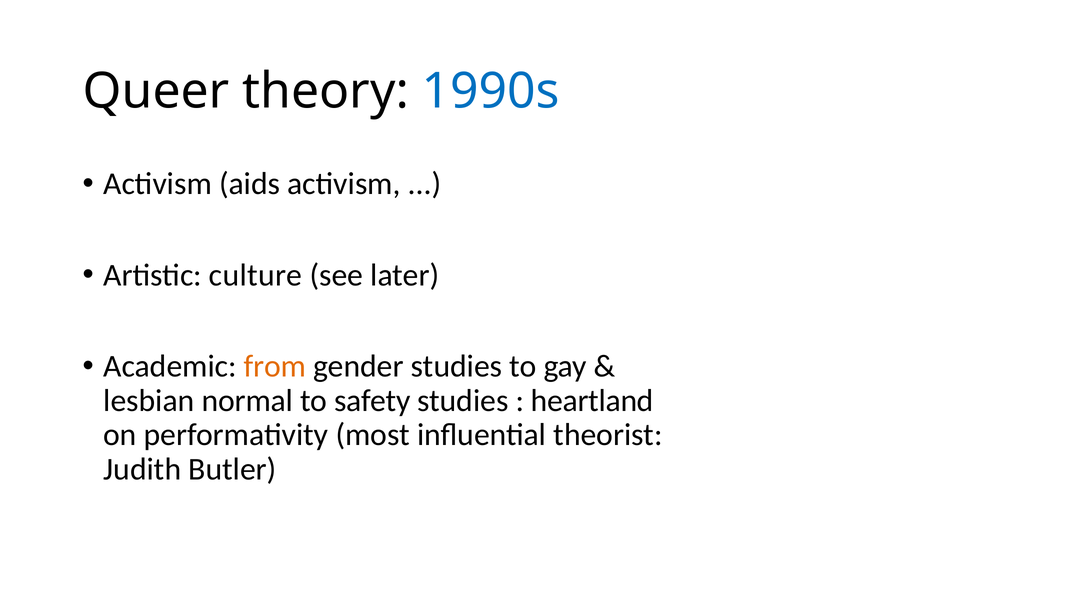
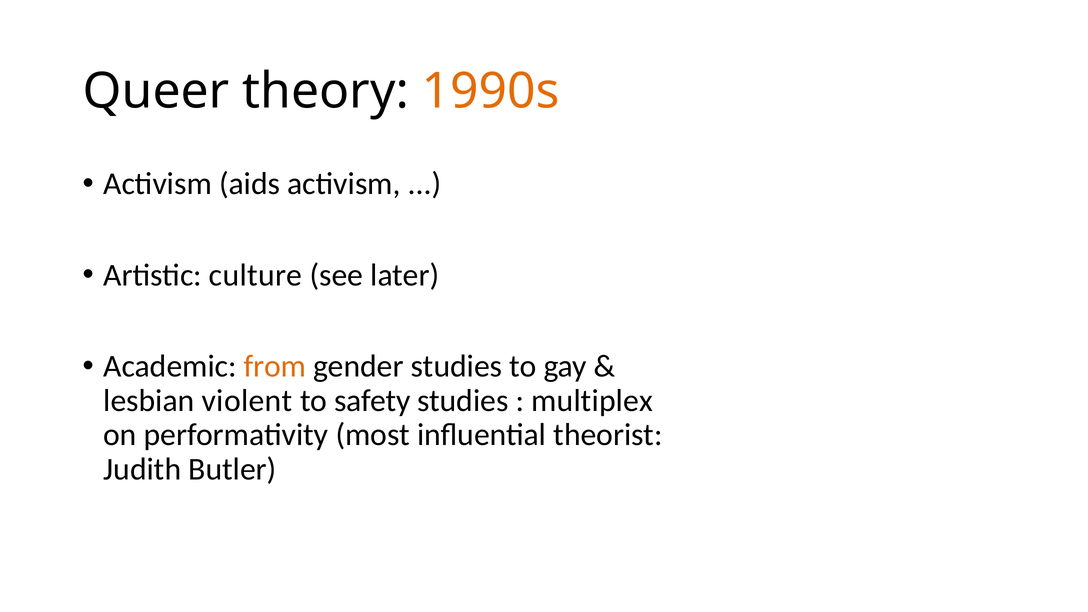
1990s colour: blue -> orange
normal: normal -> violent
heartland: heartland -> multiplex
